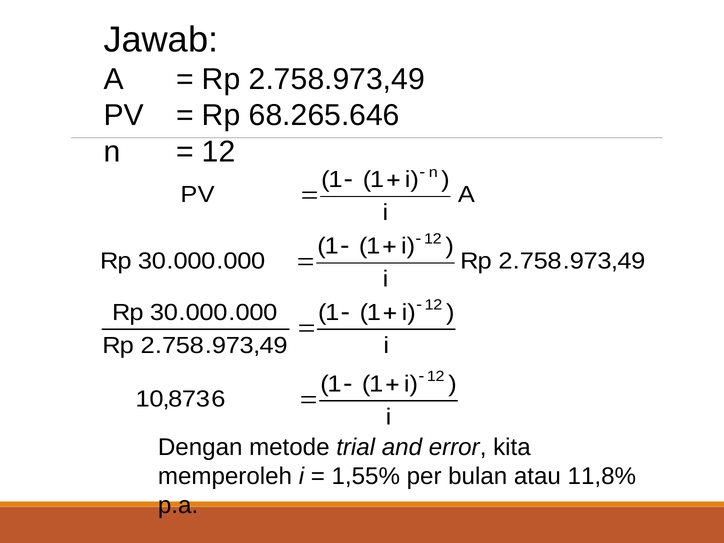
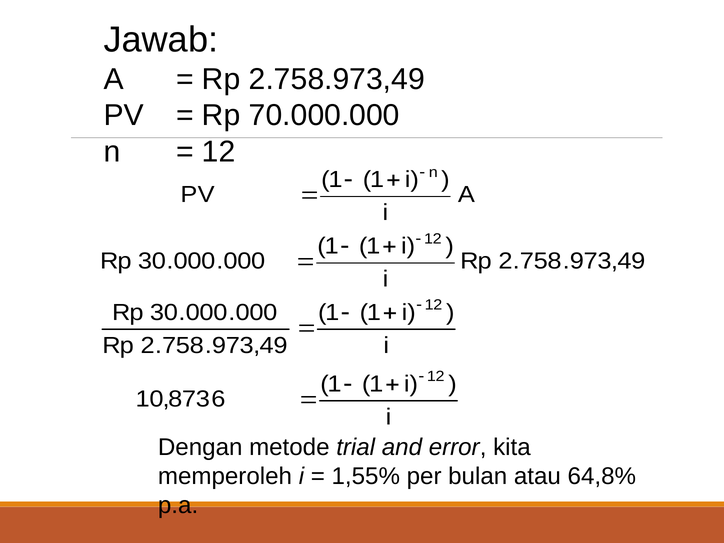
68.265.646: 68.265.646 -> 70.000.000
11,8%: 11,8% -> 64,8%
